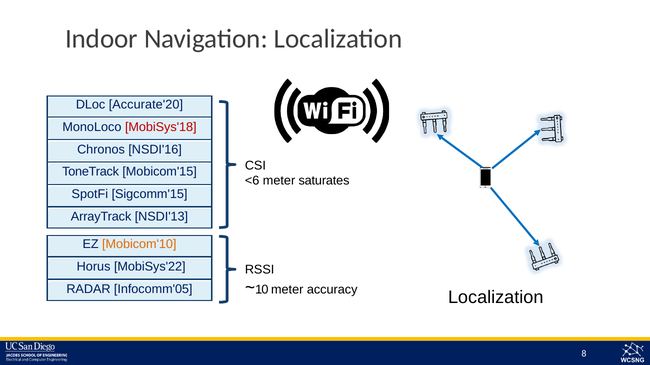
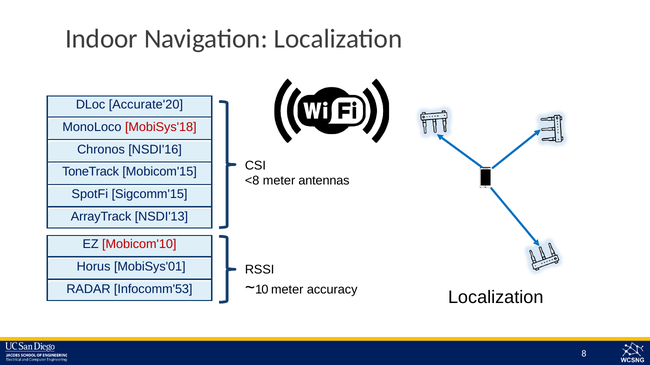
<6: <6 -> <8
saturates: saturates -> antennas
Mobicom'10 colour: orange -> red
MobiSys'22: MobiSys'22 -> MobiSys'01
Infocomm'05: Infocomm'05 -> Infocomm'53
